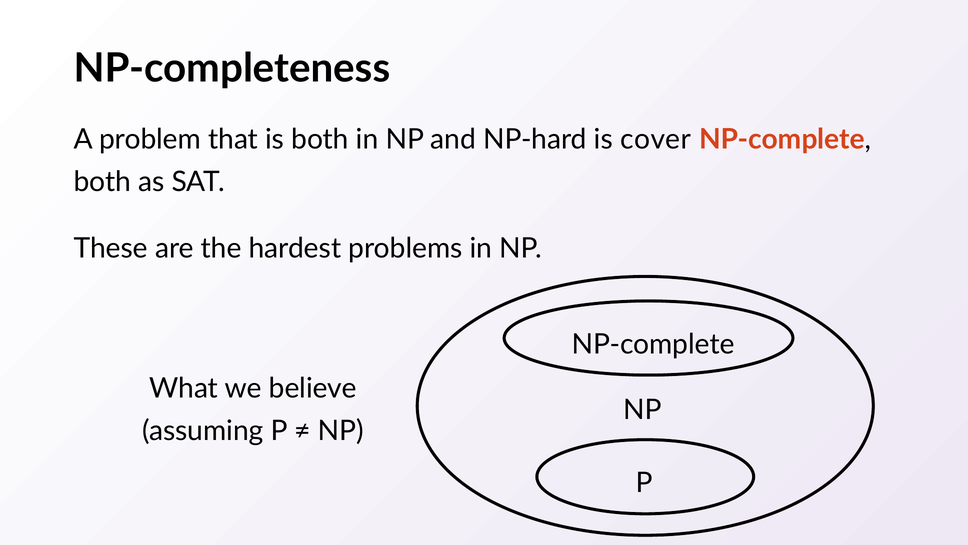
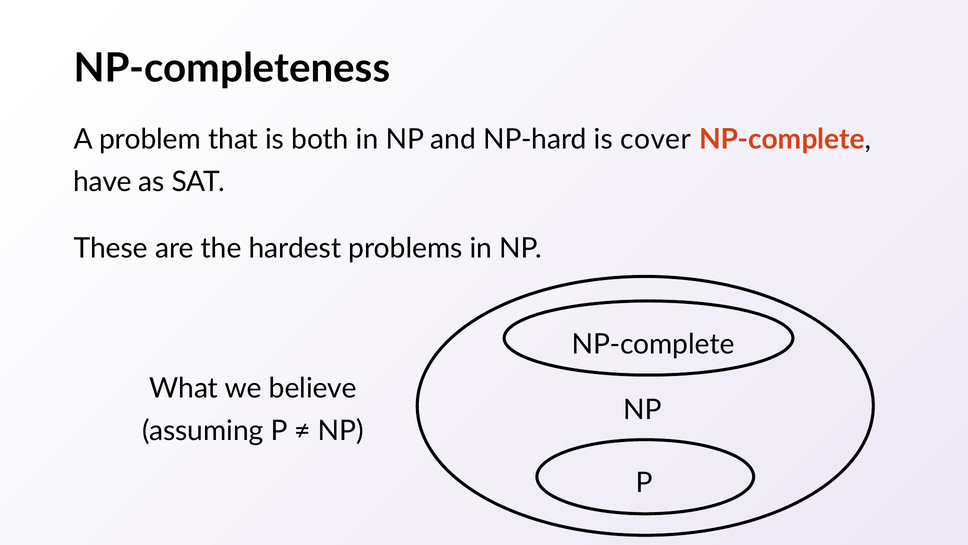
both at (102, 182): both -> have
